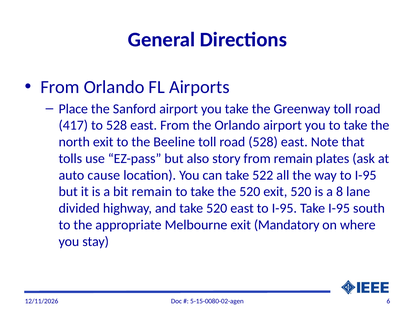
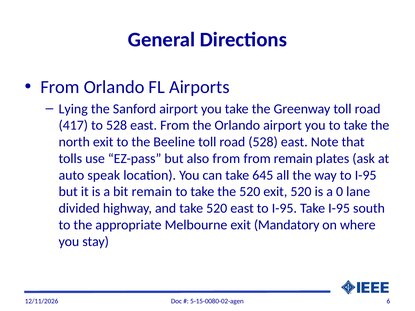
Place: Place -> Lying
also story: story -> from
cause: cause -> speak
522: 522 -> 645
8: 8 -> 0
